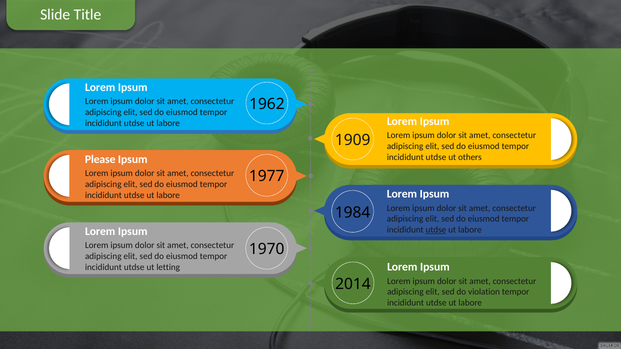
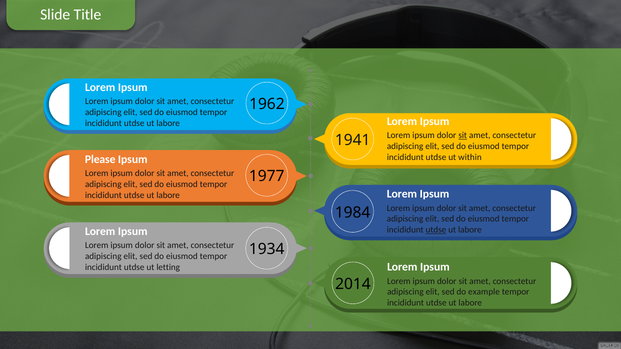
sit at (463, 136) underline: none -> present
1909: 1909 -> 1941
others: others -> within
1970: 1970 -> 1934
violation: violation -> example
